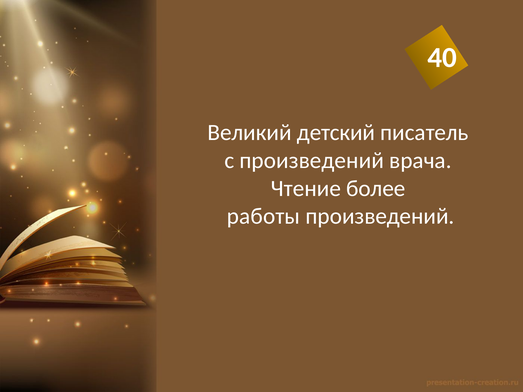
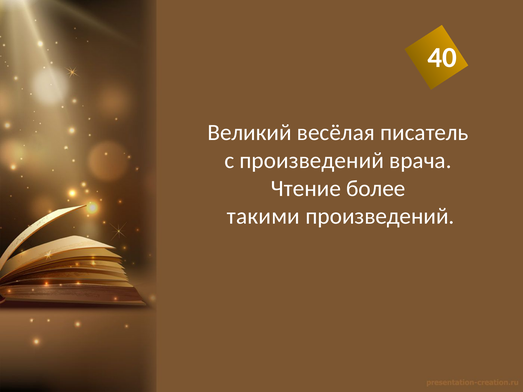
детский: детский -> весёлая
работы: работы -> такими
